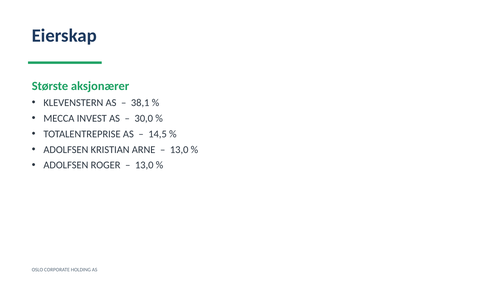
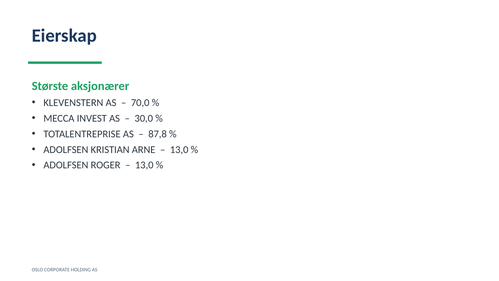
38,1: 38,1 -> 70,0
14,5: 14,5 -> 87,8
